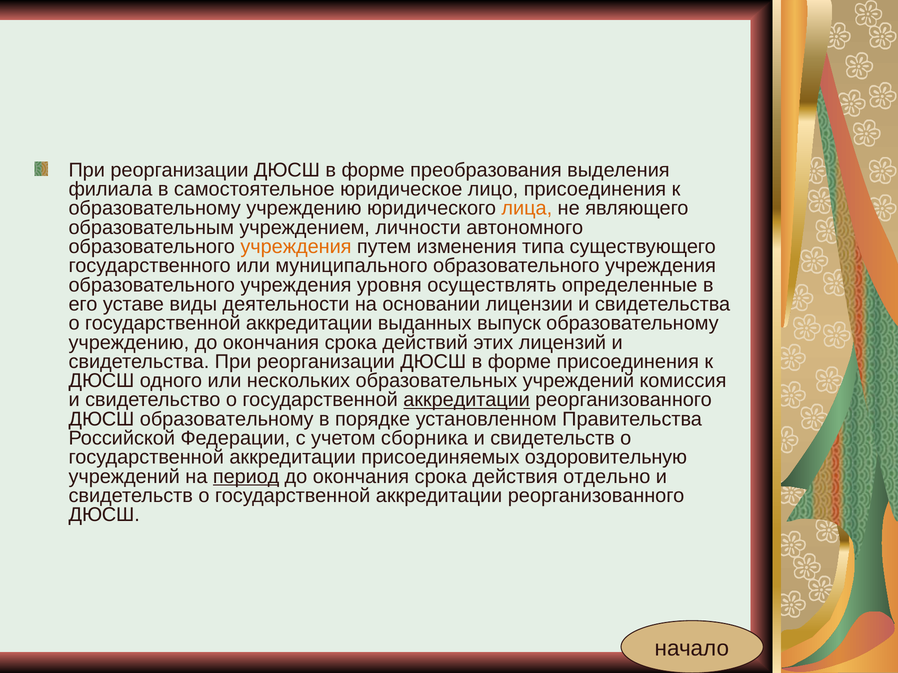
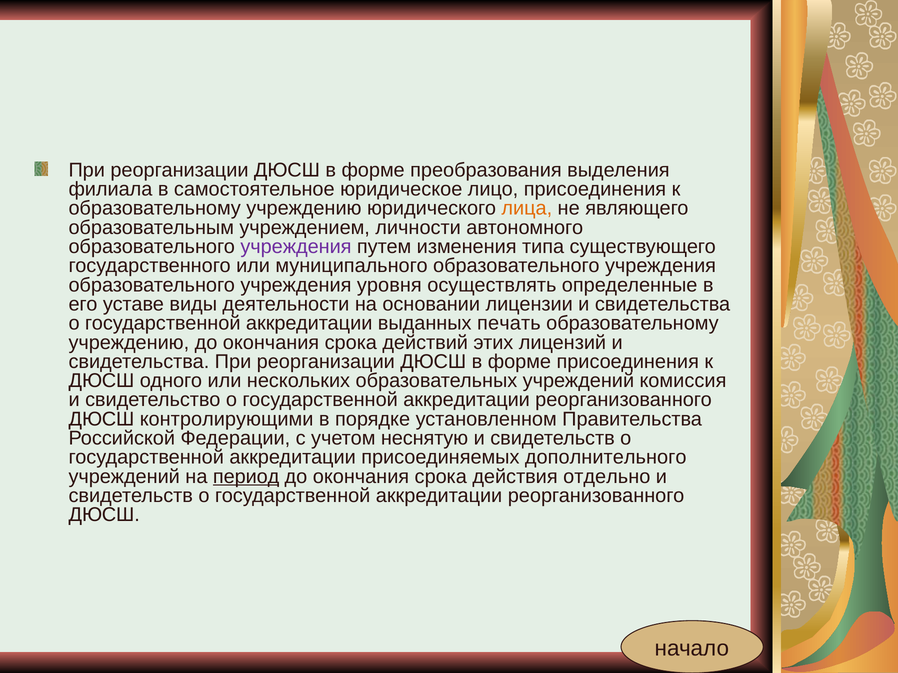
учреждения at (296, 247) colour: orange -> purple
выпуск: выпуск -> печать
аккредитации at (467, 400) underline: present -> none
ДЮСШ образовательному: образовательному -> контролирующими
сборника: сборника -> неснятую
оздоровительную: оздоровительную -> дополнительного
